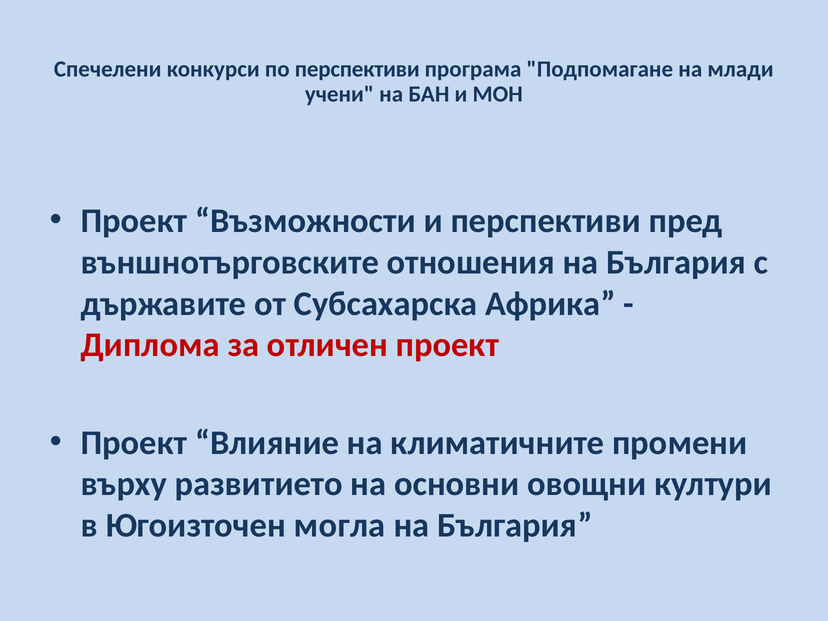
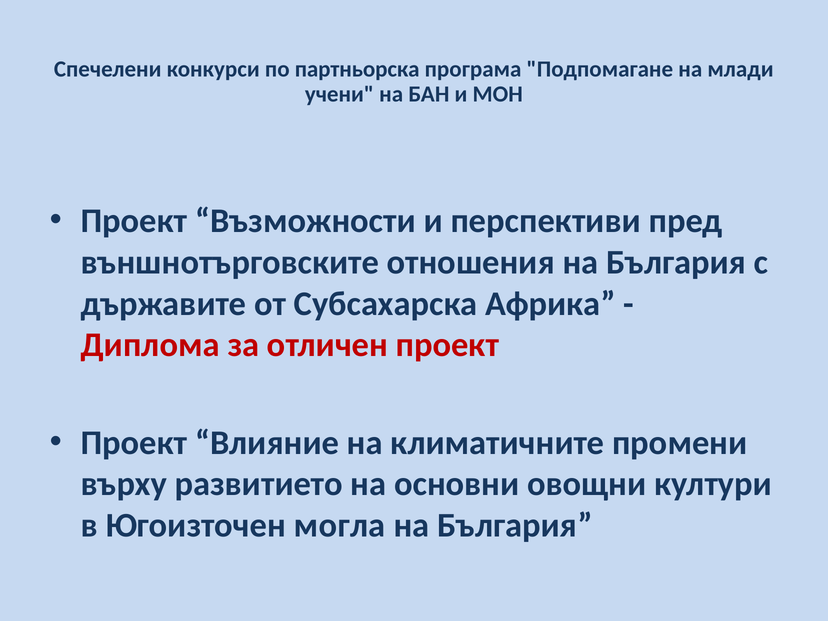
по перспективи: перспективи -> партньорска
